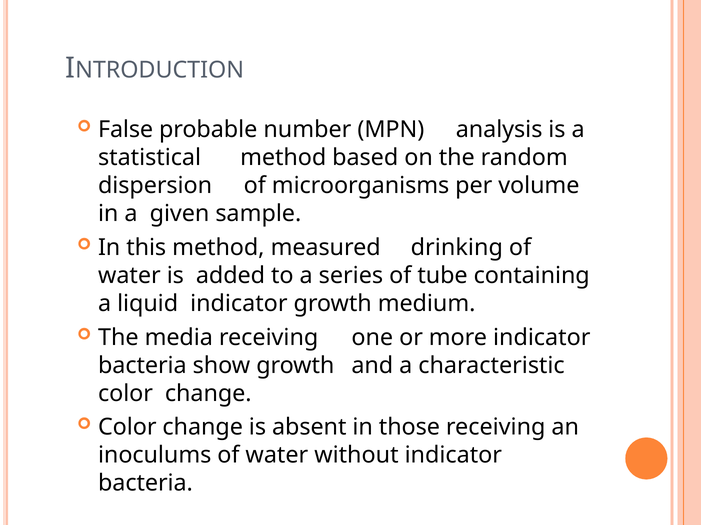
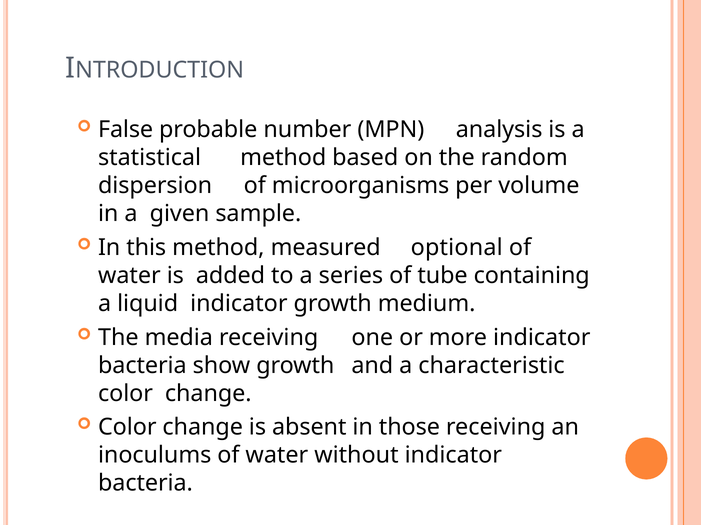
drinking: drinking -> optional
